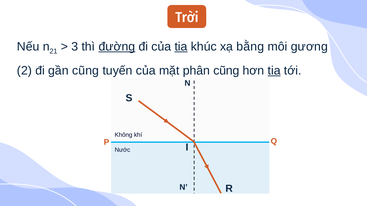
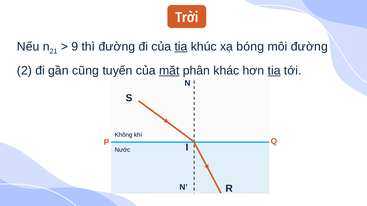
3: 3 -> 9
đường at (117, 47) underline: present -> none
bằng: bằng -> bóng
môi gương: gương -> đường
mặt underline: none -> present
phân cũng: cũng -> khác
